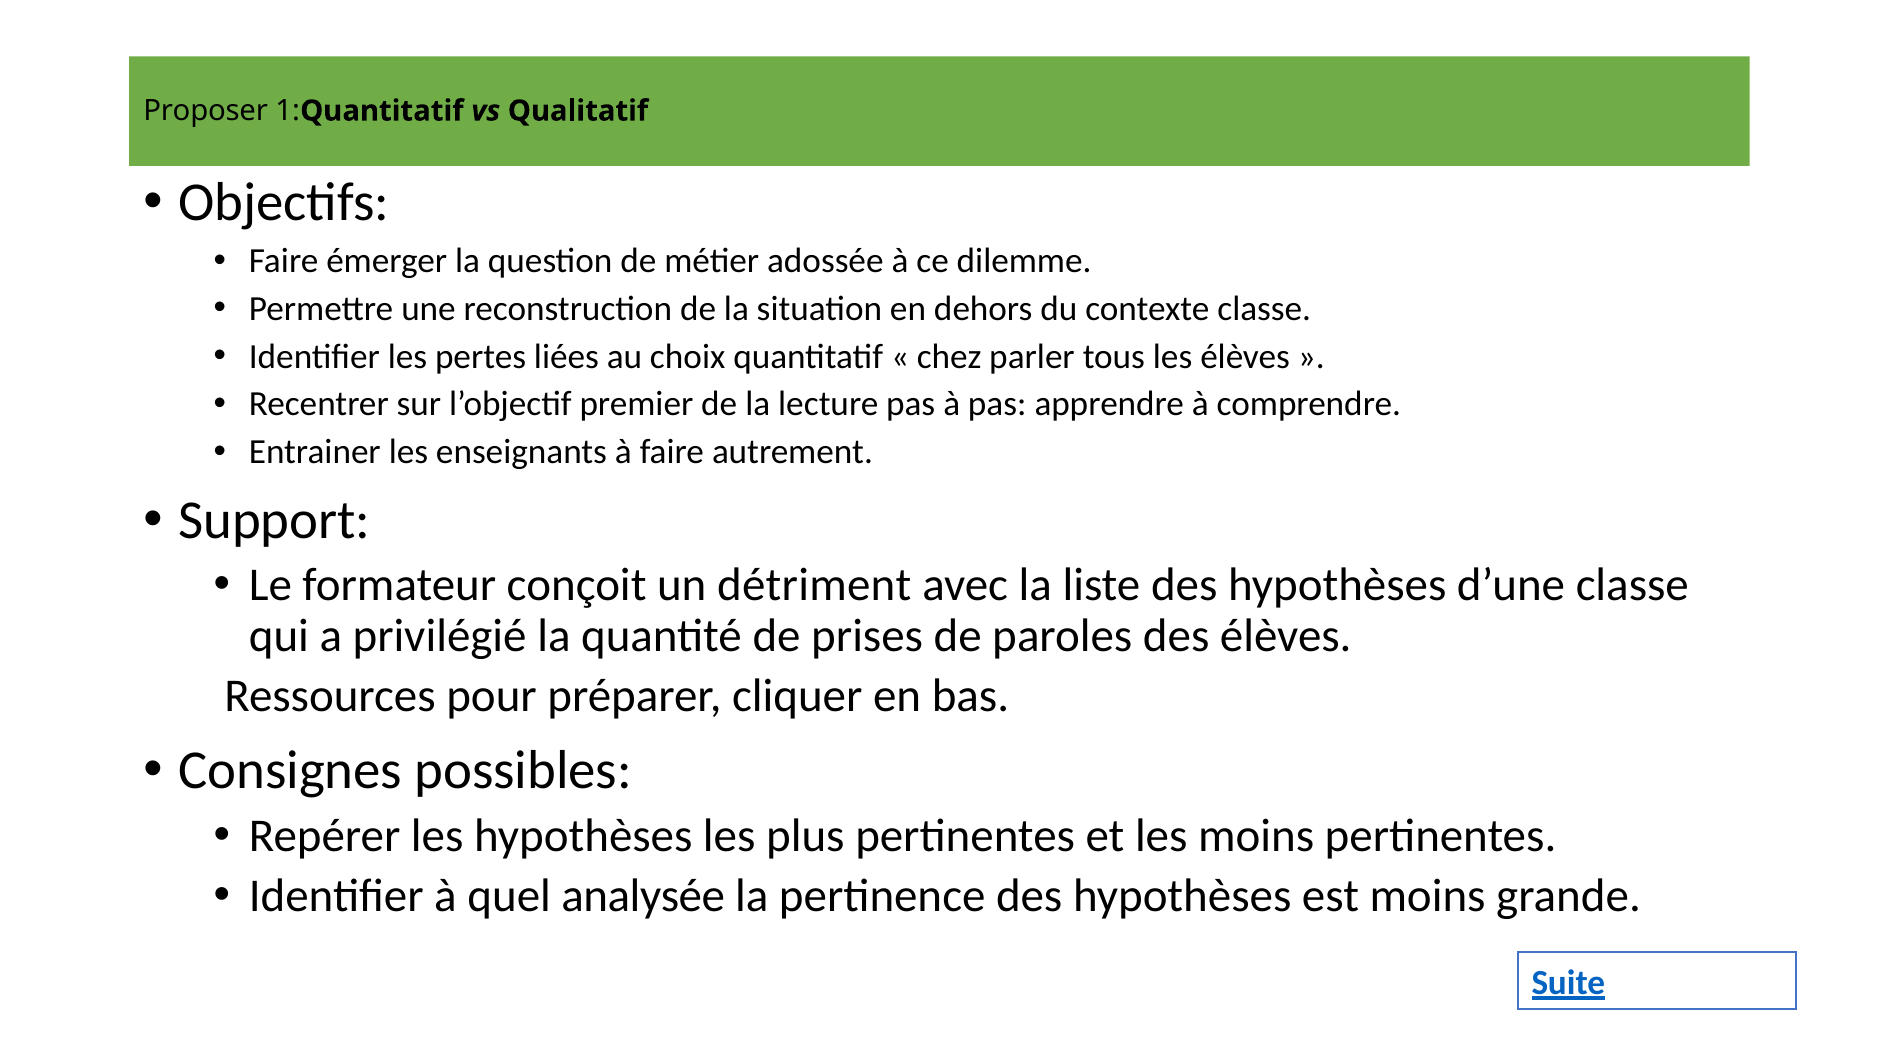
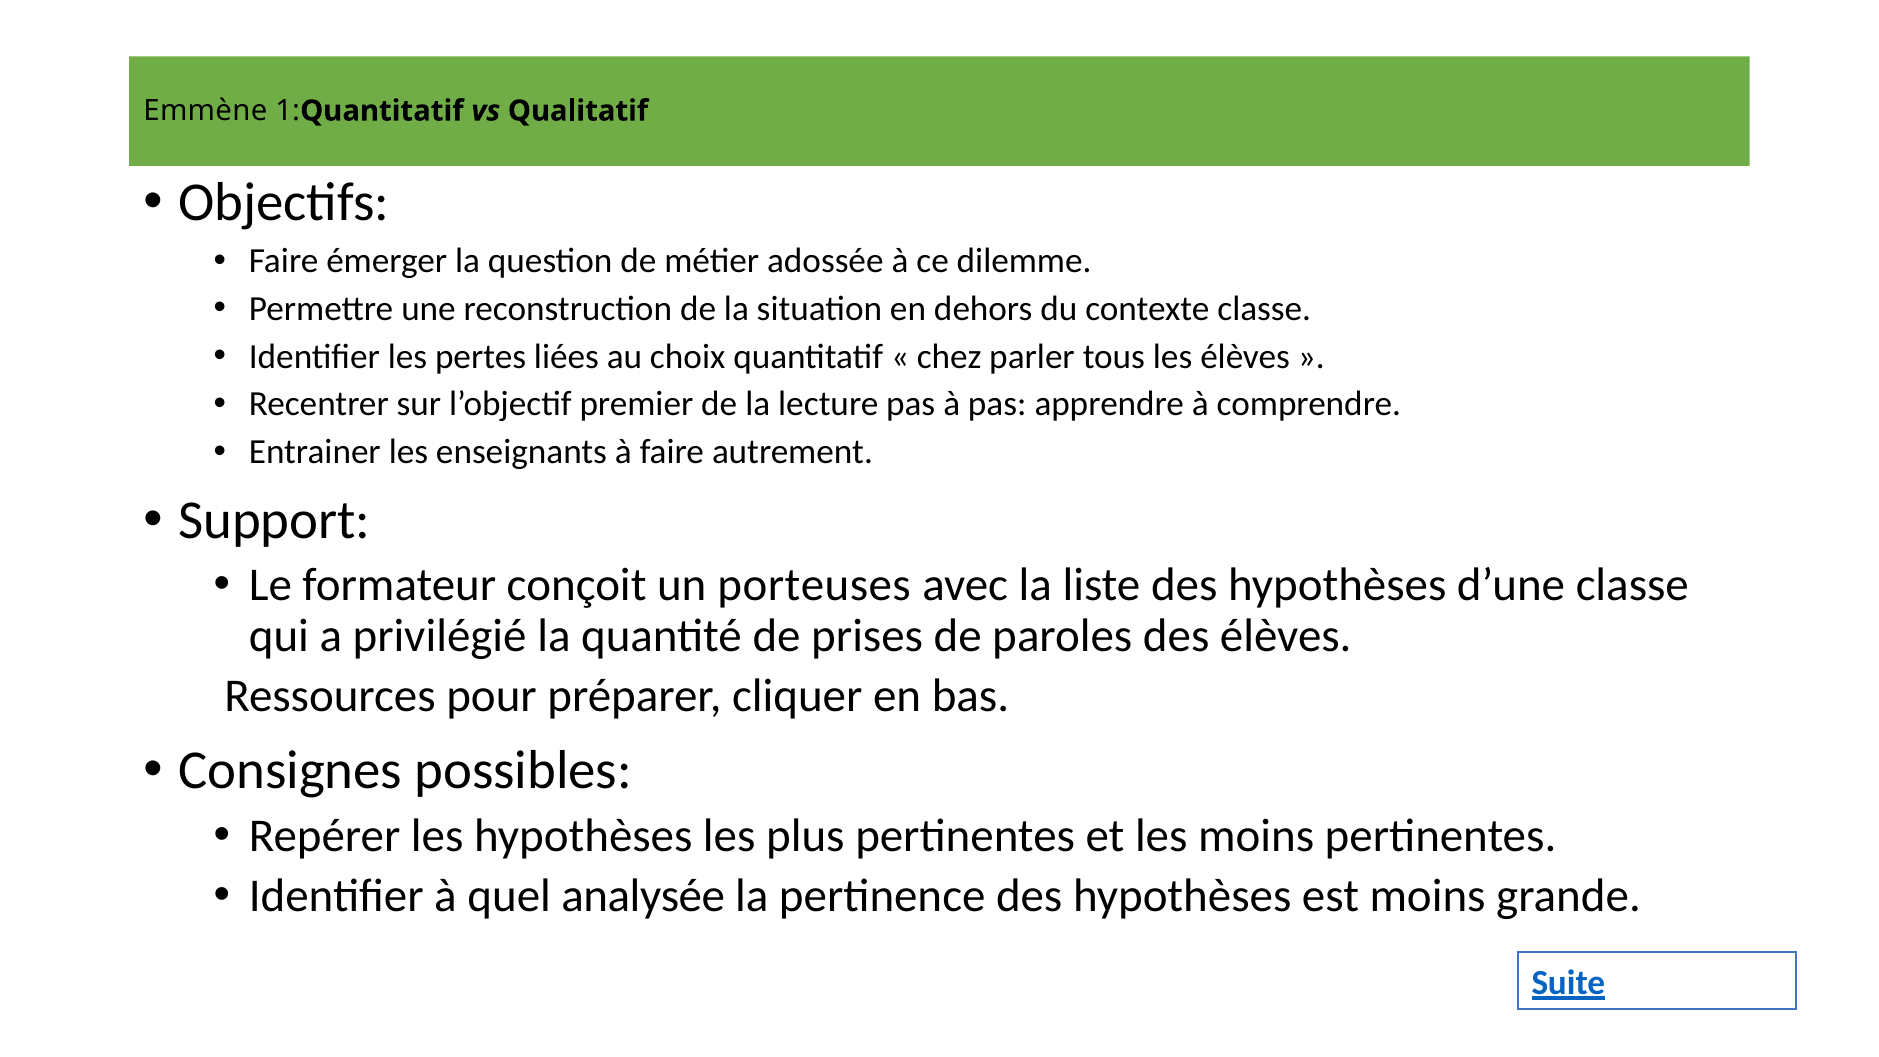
Proposer: Proposer -> Emmène
détriment: détriment -> porteuses
